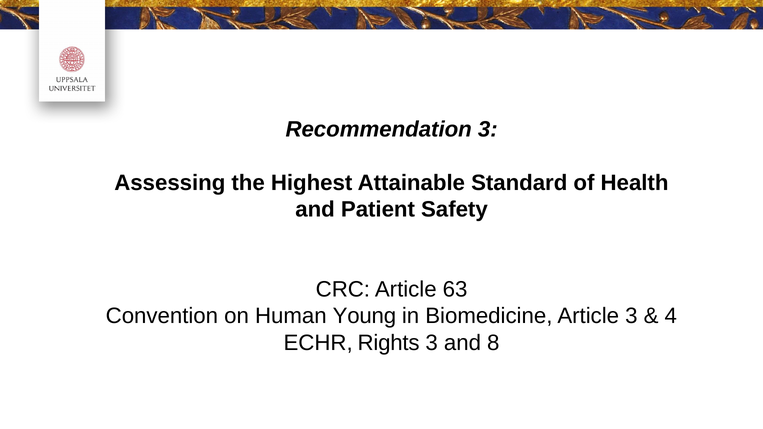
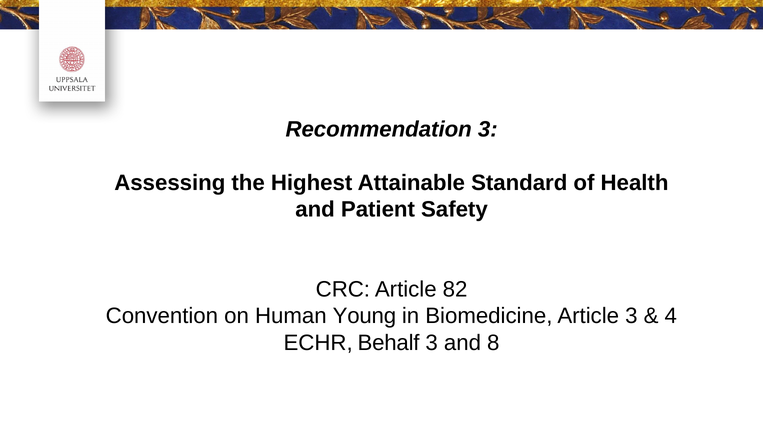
63: 63 -> 82
Rights: Rights -> Behalf
